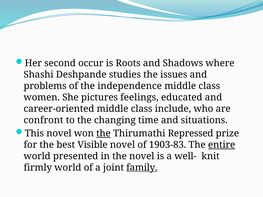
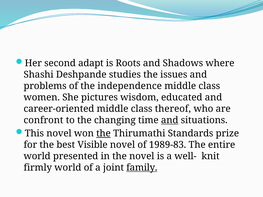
occur: occur -> adapt
feelings: feelings -> wisdom
include: include -> thereof
and at (170, 120) underline: none -> present
Repressed: Repressed -> Standards
1903-83: 1903-83 -> 1989-83
entire underline: present -> none
